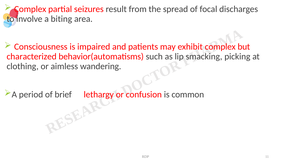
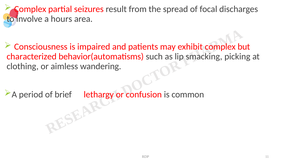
biting: biting -> hours
